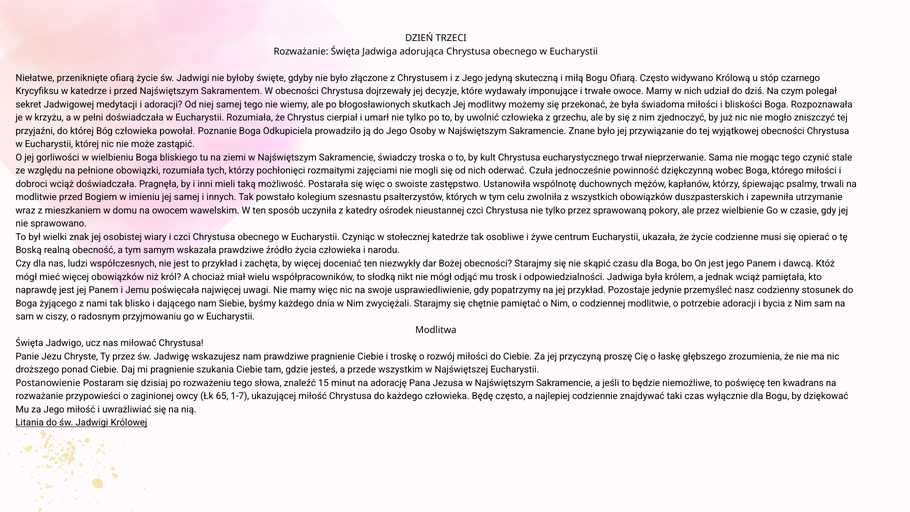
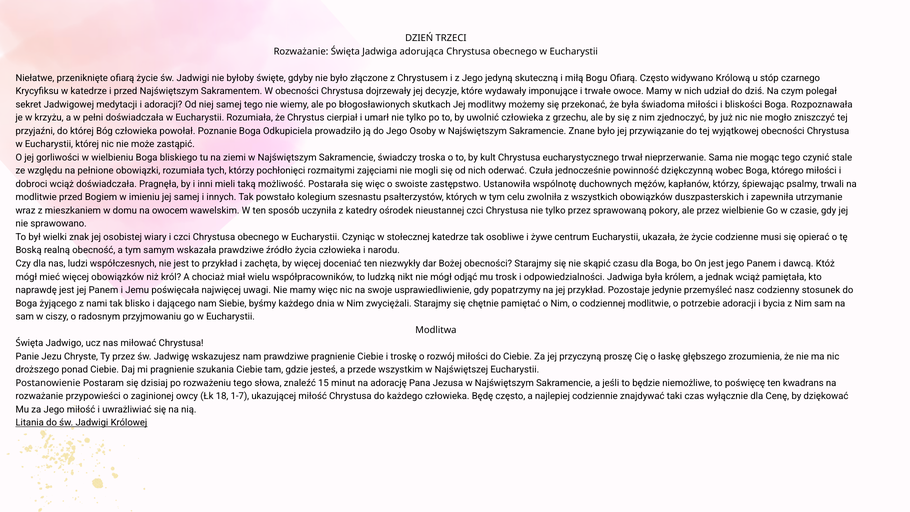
słodką: słodką -> ludzką
65: 65 -> 18
dla Bogu: Bogu -> Cenę
